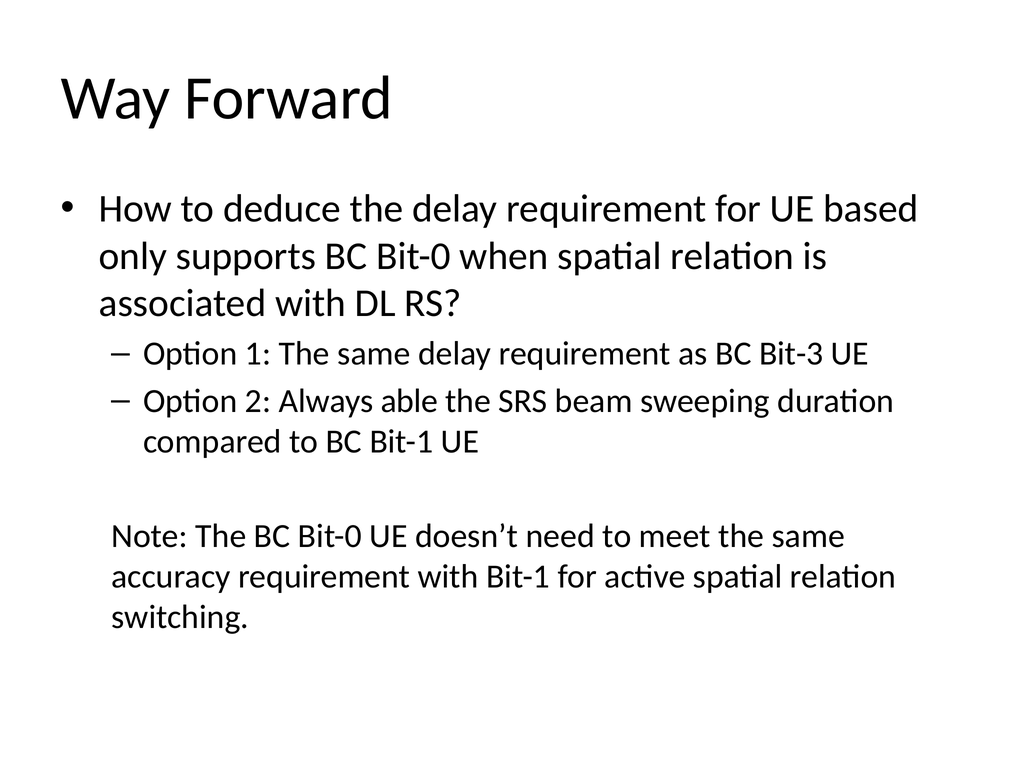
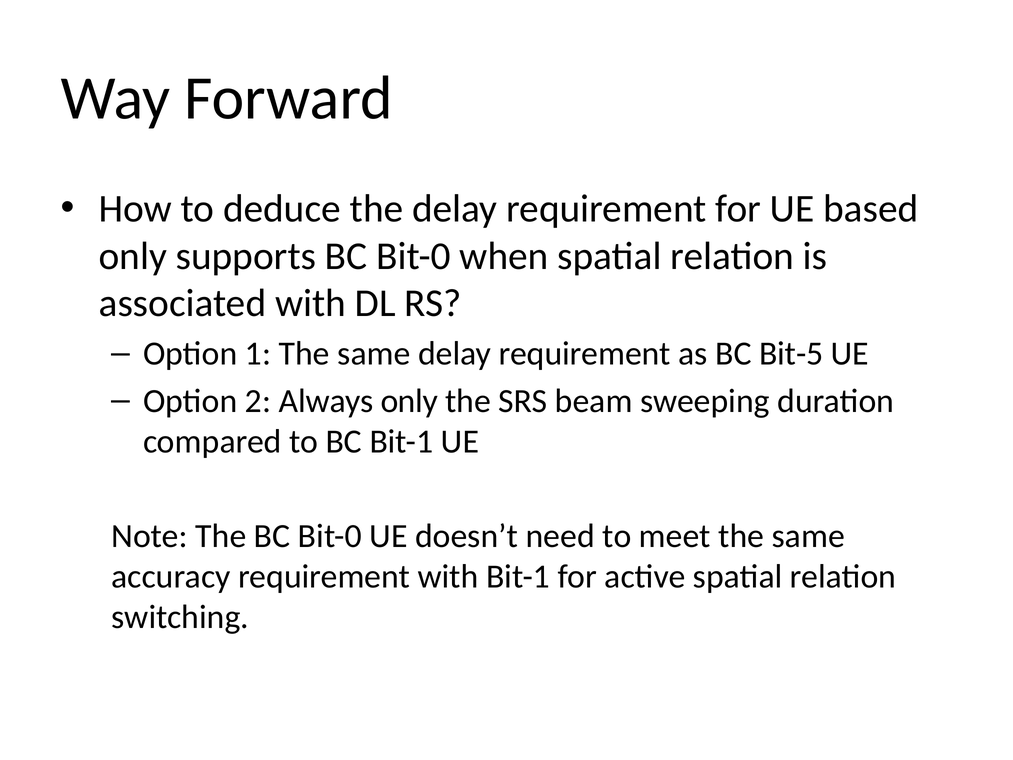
Bit-3: Bit-3 -> Bit-5
Always able: able -> only
